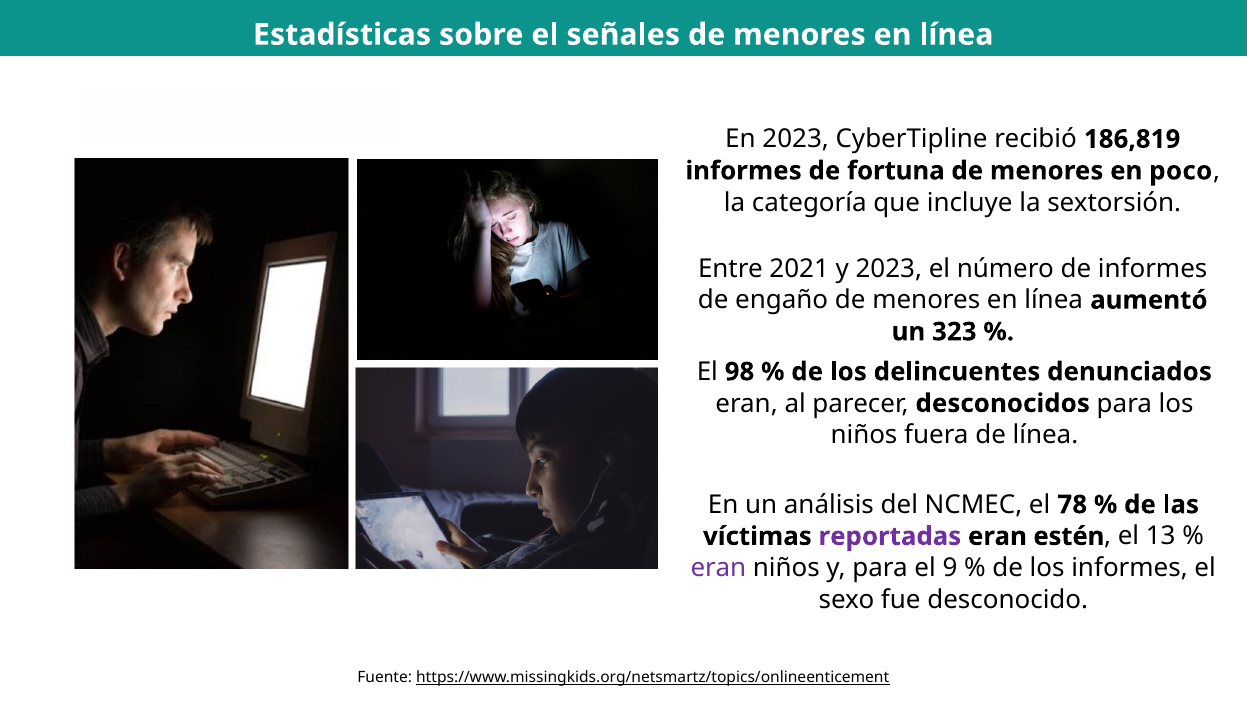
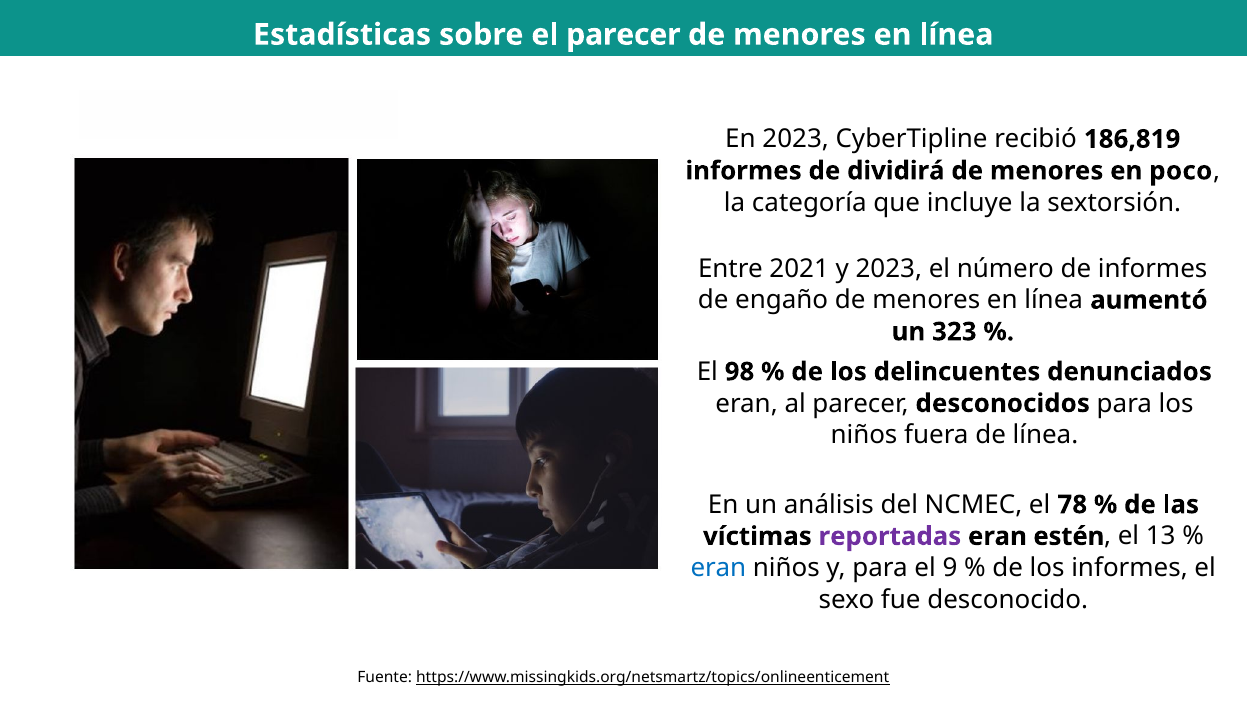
el señales: señales -> parecer
fortuna: fortuna -> dividirá
eran at (718, 568) colour: purple -> blue
